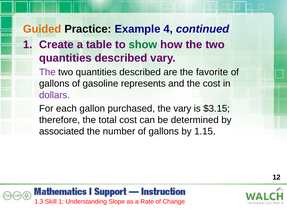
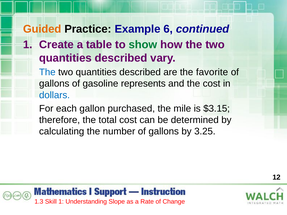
4: 4 -> 6
The at (47, 72) colour: purple -> blue
dollars colour: purple -> blue
the vary: vary -> mile
associated: associated -> calculating
1.15: 1.15 -> 3.25
